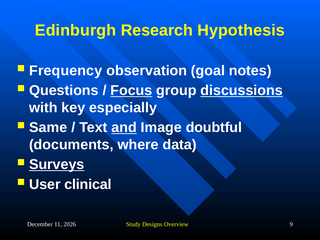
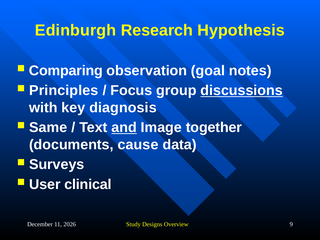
Frequency: Frequency -> Comparing
Questions: Questions -> Principles
Focus underline: present -> none
especially: especially -> diagnosis
doubtful: doubtful -> together
where: where -> cause
Surveys underline: present -> none
